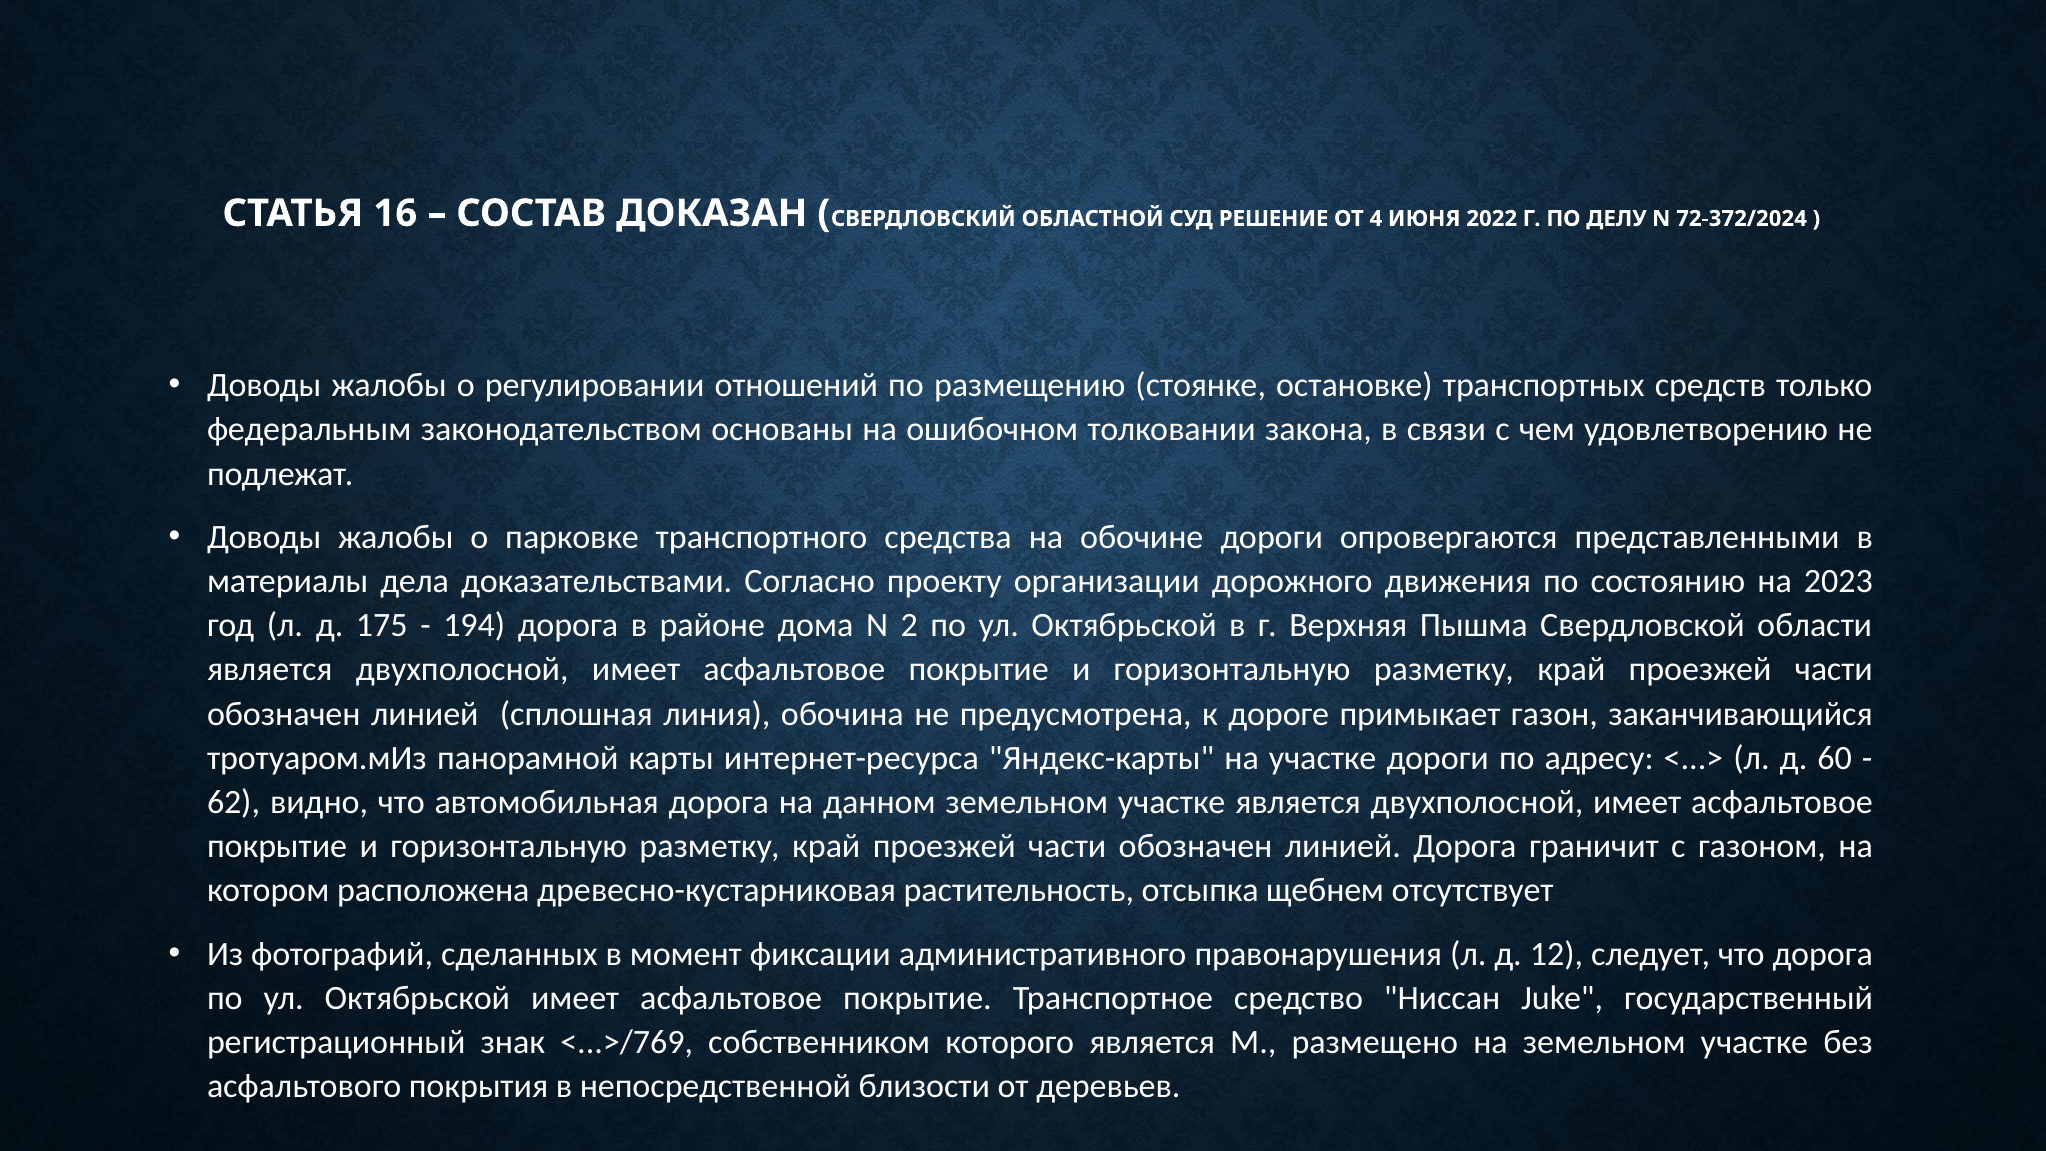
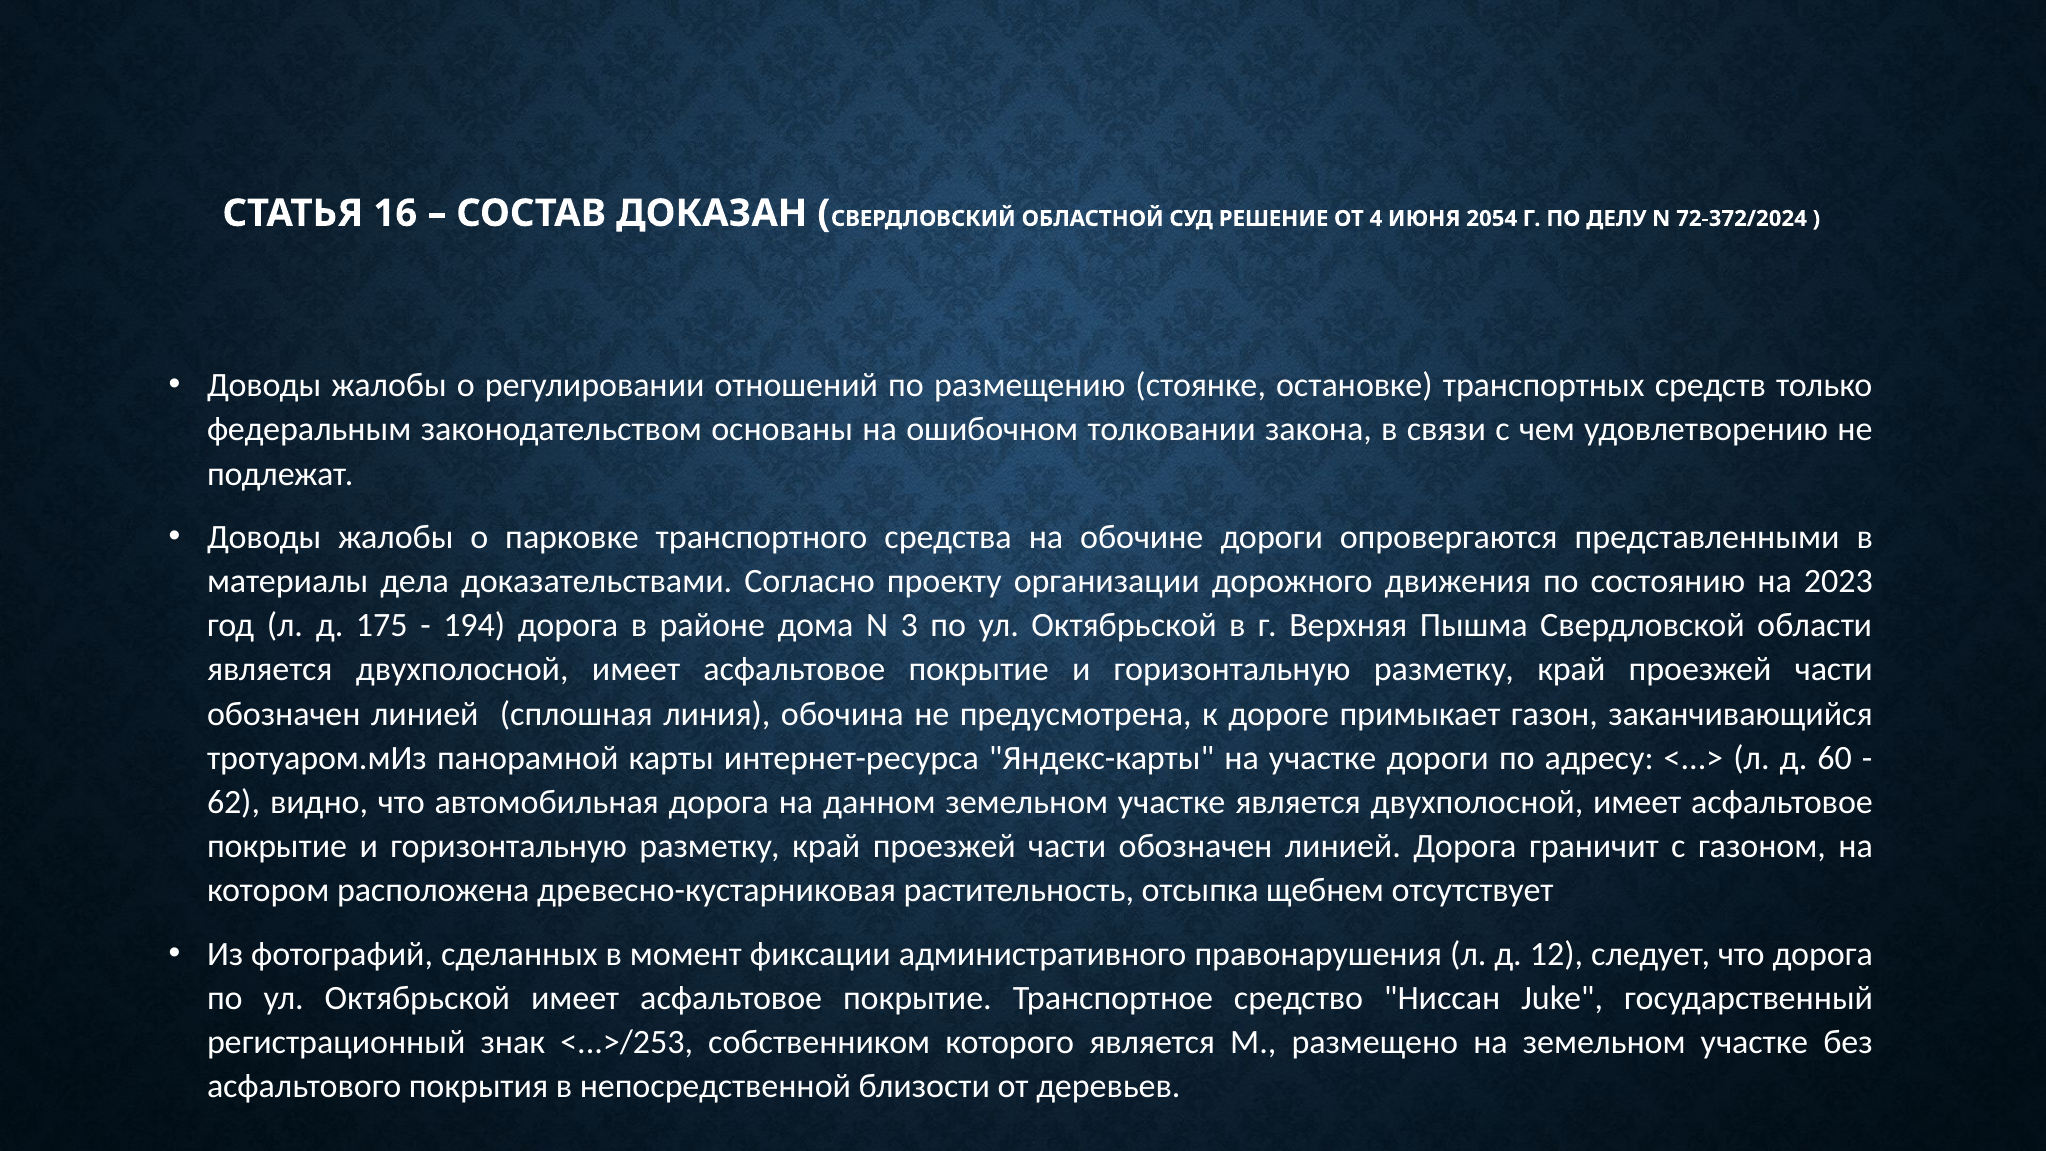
2022: 2022 -> 2054
2: 2 -> 3
<...>/769: <...>/769 -> <...>/253
